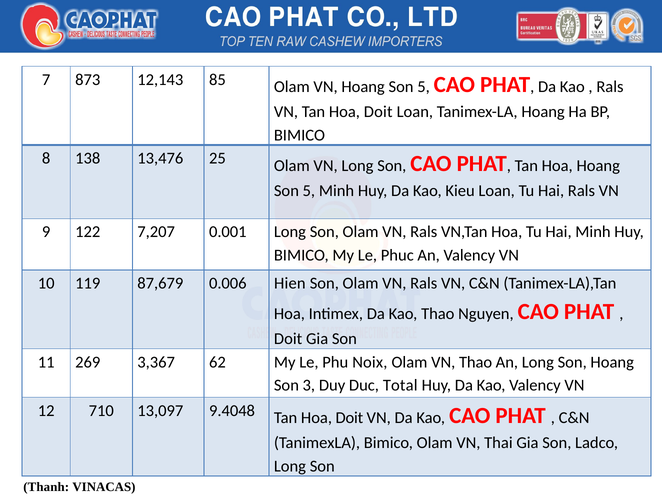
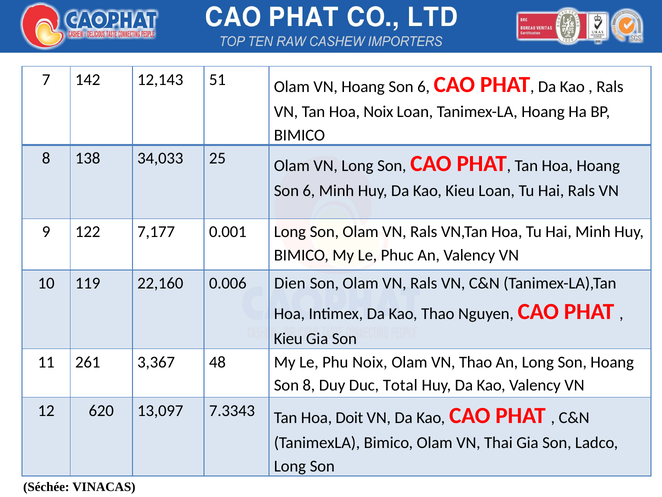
873: 873 -> 142
85: 85 -> 51
VN Hoang Son 5: 5 -> 6
VN Tan Hoa Doit: Doit -> Noix
13,476: 13,476 -> 34,033
5 at (309, 190): 5 -> 6
7,207: 7,207 -> 7,177
87,679: 87,679 -> 22,160
Hien: Hien -> Dien
Doit at (288, 339): Doit -> Kieu
269: 269 -> 261
62: 62 -> 48
Son 3: 3 -> 8
710: 710 -> 620
9.4048: 9.4048 -> 7.3343
Thanh: Thanh -> Séchée
